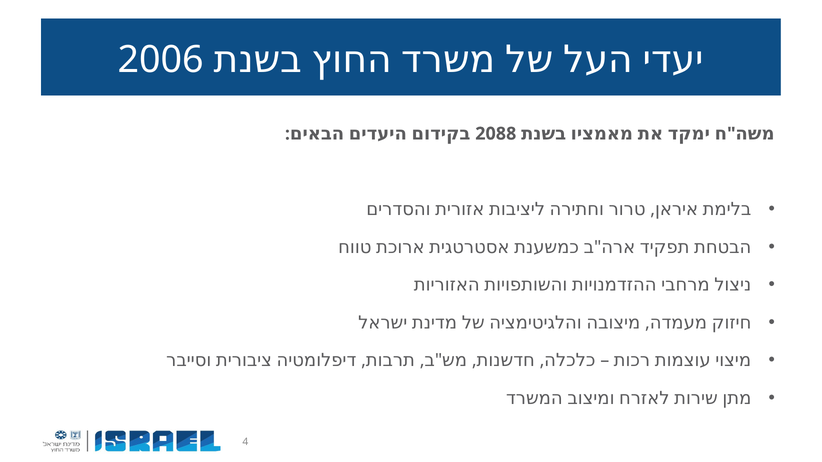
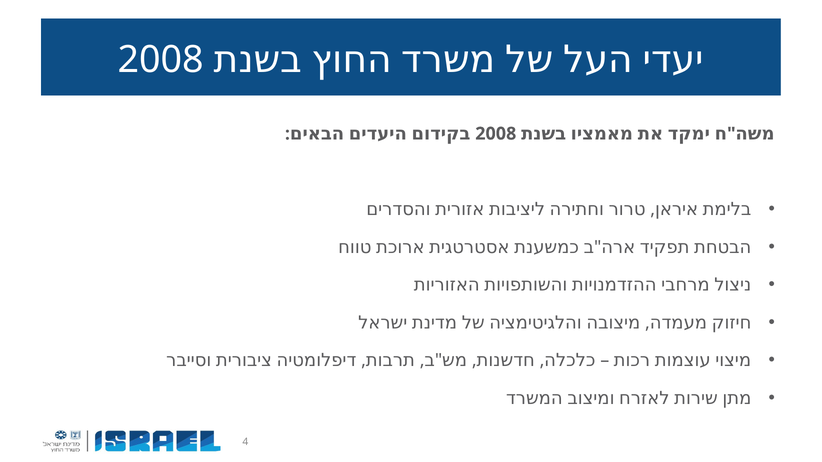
2006 at (161, 60): 2006 -> 2008
2088 at (496, 134): 2088 -> 2008
